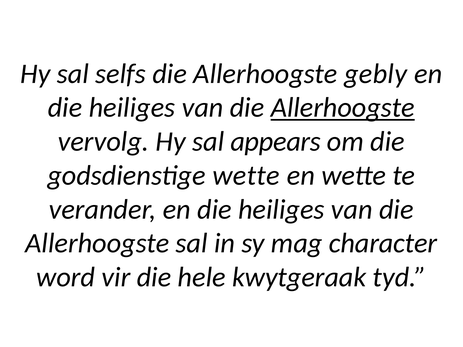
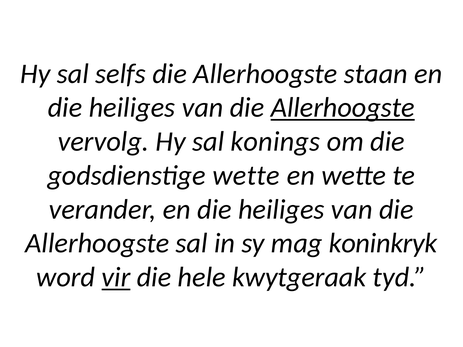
gebly: gebly -> staan
appears: appears -> konings
character: character -> koninkryk
vir underline: none -> present
